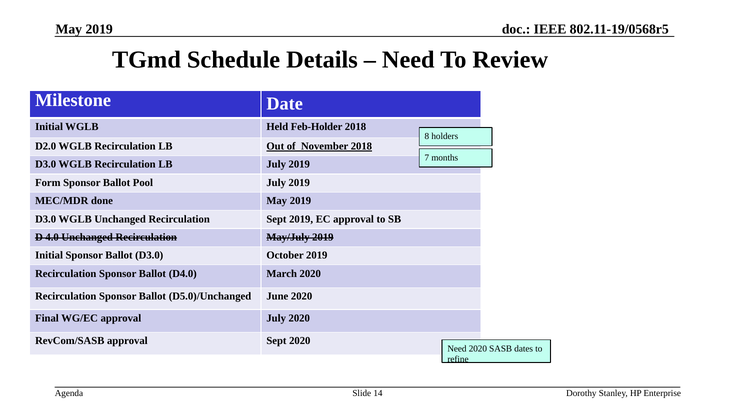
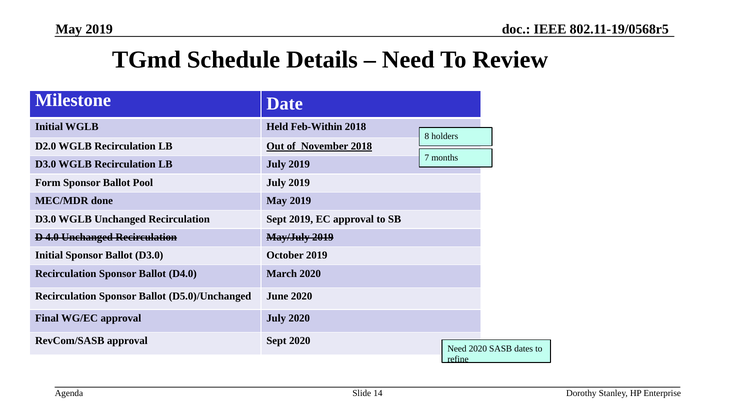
Feb-Holder: Feb-Holder -> Feb-Within
